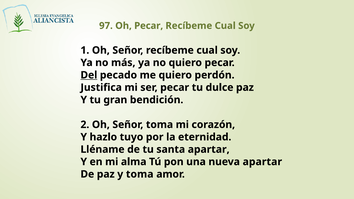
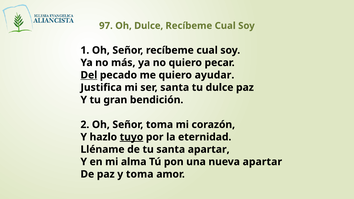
Oh Pecar: Pecar -> Dulce
perdón: perdón -> ayudar
ser pecar: pecar -> santa
tuyo underline: none -> present
